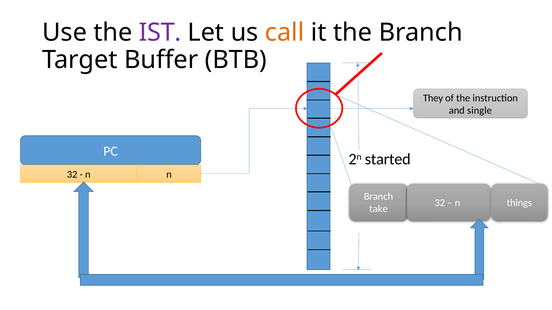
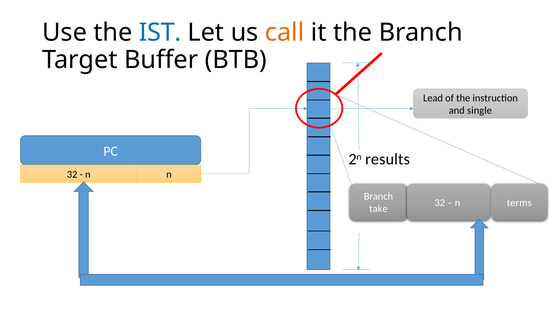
IST colour: purple -> blue
They: They -> Lead
started: started -> results
things: things -> terms
